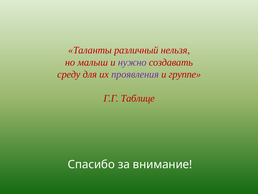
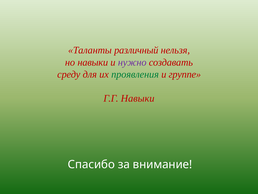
но малыш: малыш -> навыки
проявления colour: purple -> green
Г.Г Таблице: Таблице -> Навыки
